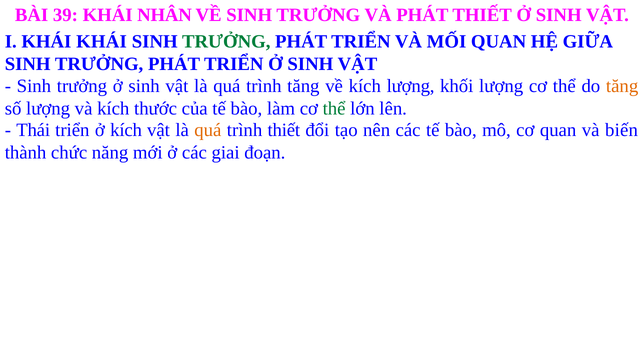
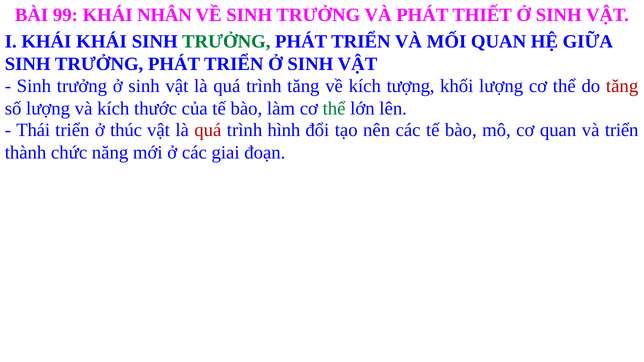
39: 39 -> 99
kích lượng: lượng -> tượng
tăng at (622, 86) colour: orange -> red
ở kích: kích -> thúc
quá at (208, 130) colour: orange -> red
trình thiết: thiết -> hình
và biến: biến -> triển
